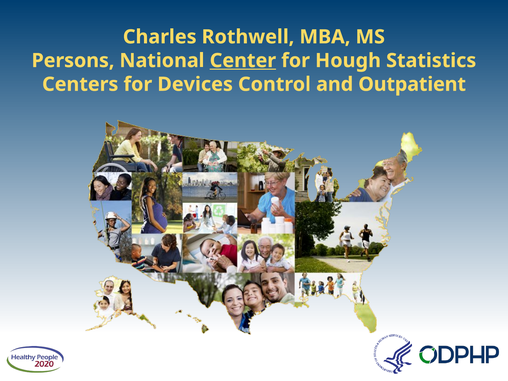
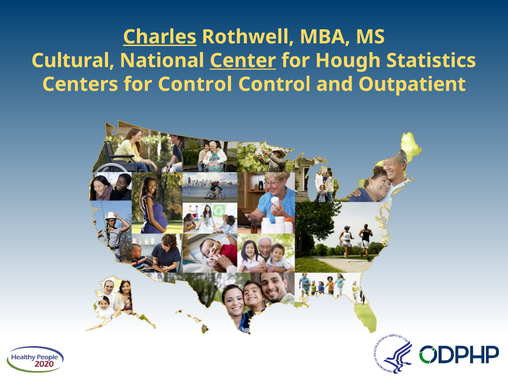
Charles underline: none -> present
Persons: Persons -> Cultural
for Devices: Devices -> Control
